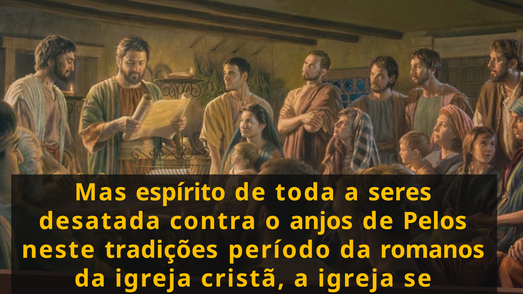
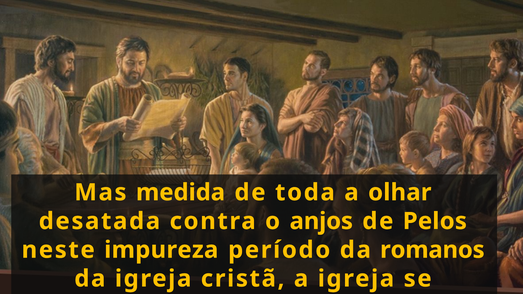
espírito: espírito -> medida
seres: seres -> olhar
tradições: tradições -> impureza
